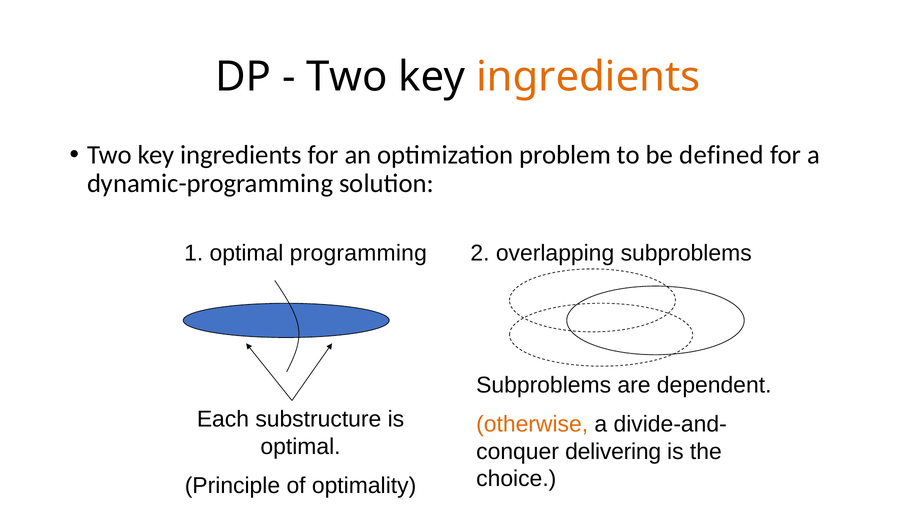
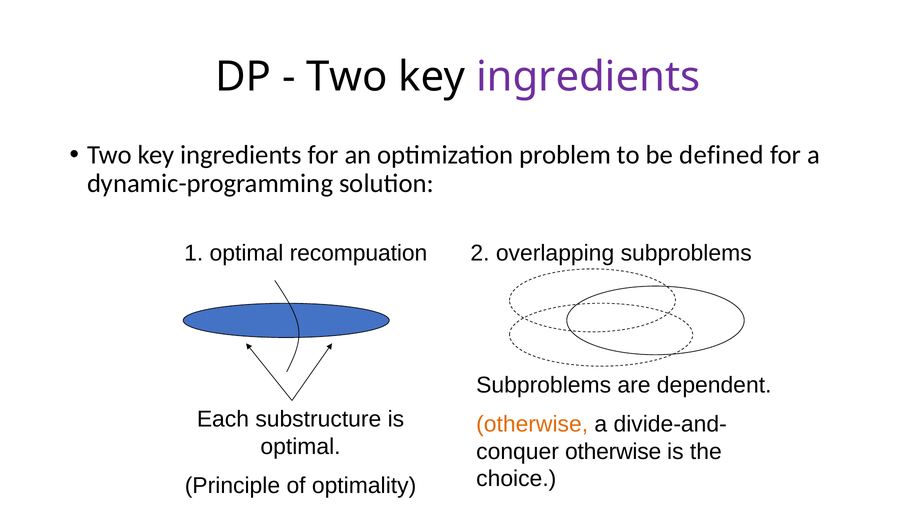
ingredients at (588, 77) colour: orange -> purple
programming: programming -> recompuation
delivering at (613, 452): delivering -> otherwise
